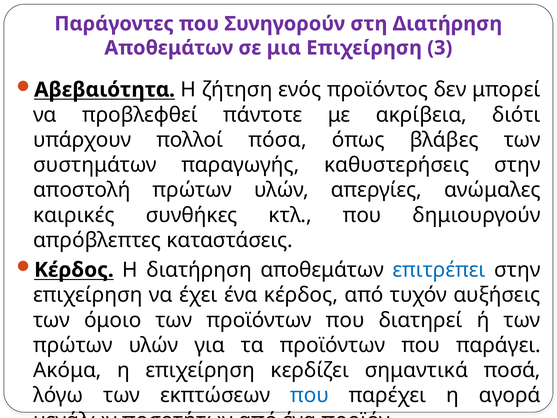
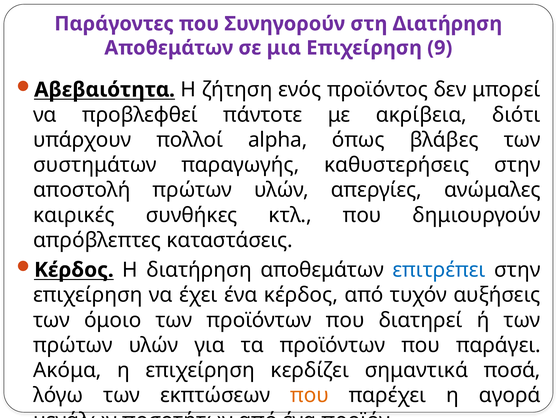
3: 3 -> 9
πόσα: πόσα -> alpha
που at (310, 395) colour: blue -> orange
